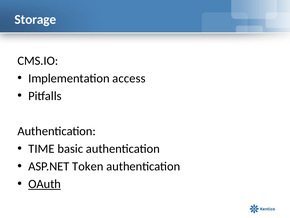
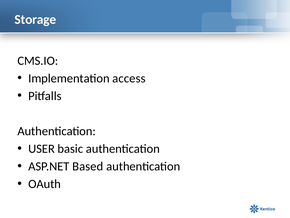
TIME: TIME -> USER
Token: Token -> Based
OAuth underline: present -> none
